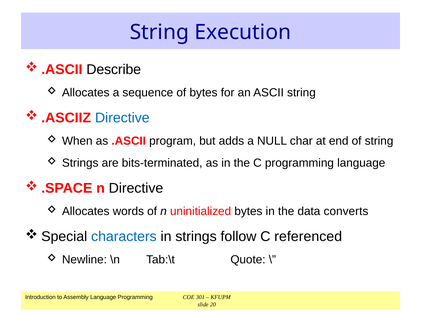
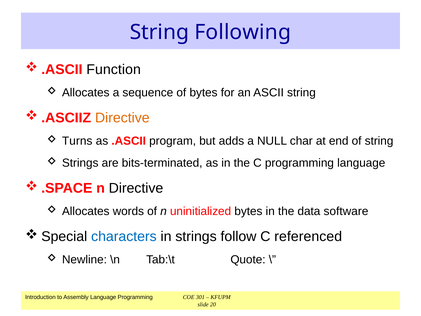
Execution: Execution -> Following
Describe: Describe -> Function
Directive at (122, 118) colour: blue -> orange
When: When -> Turns
converts: converts -> software
